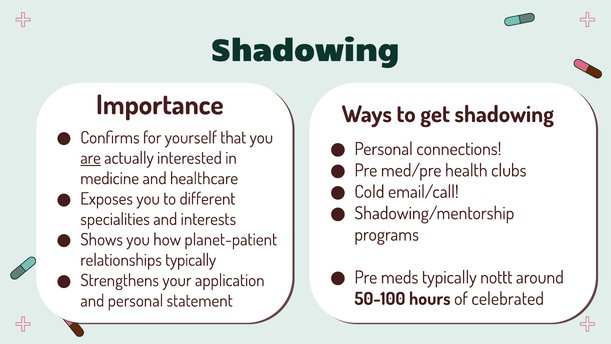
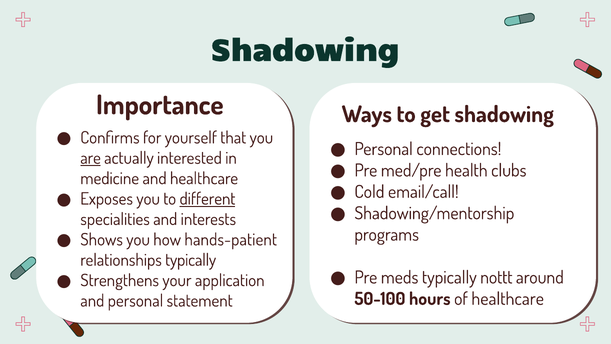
different underline: none -> present
planet-patient: planet-patient -> hands-patient
of celebrated: celebrated -> healthcare
